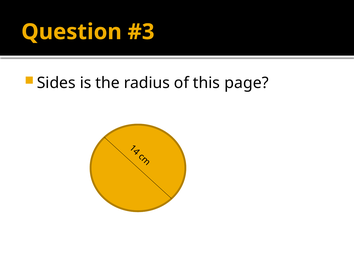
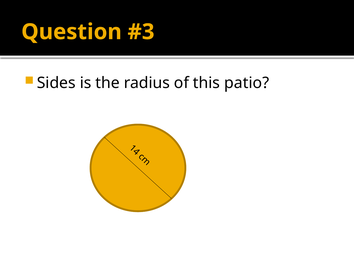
page: page -> patio
